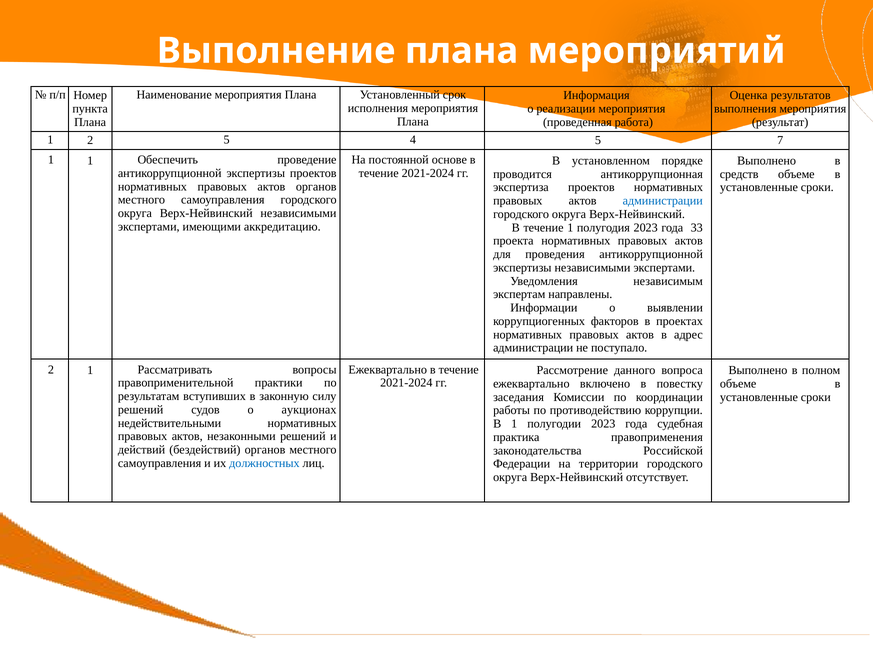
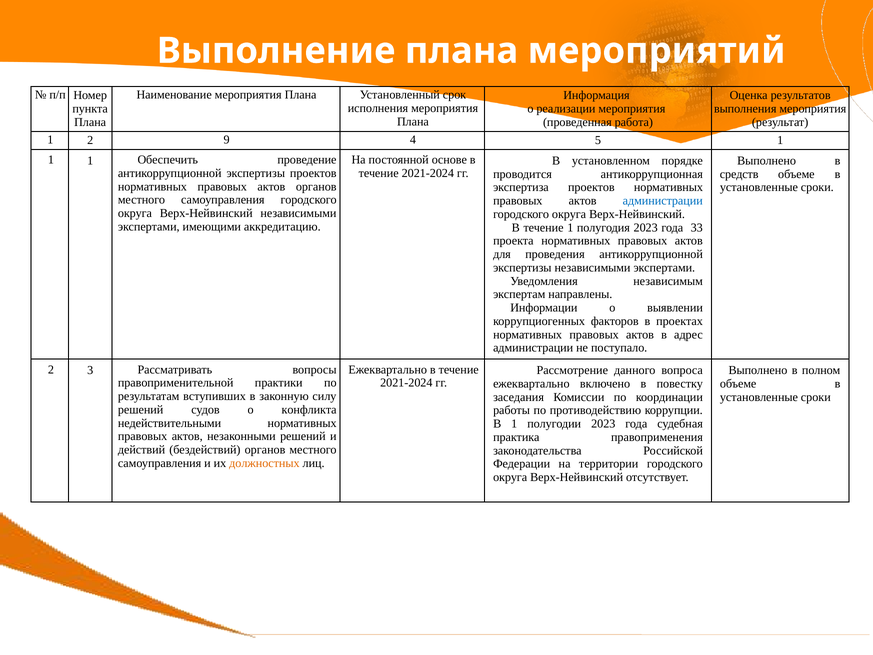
2 5: 5 -> 9
5 7: 7 -> 1
2 1: 1 -> 3
аукционах: аукционах -> конфликта
должностных colour: blue -> orange
